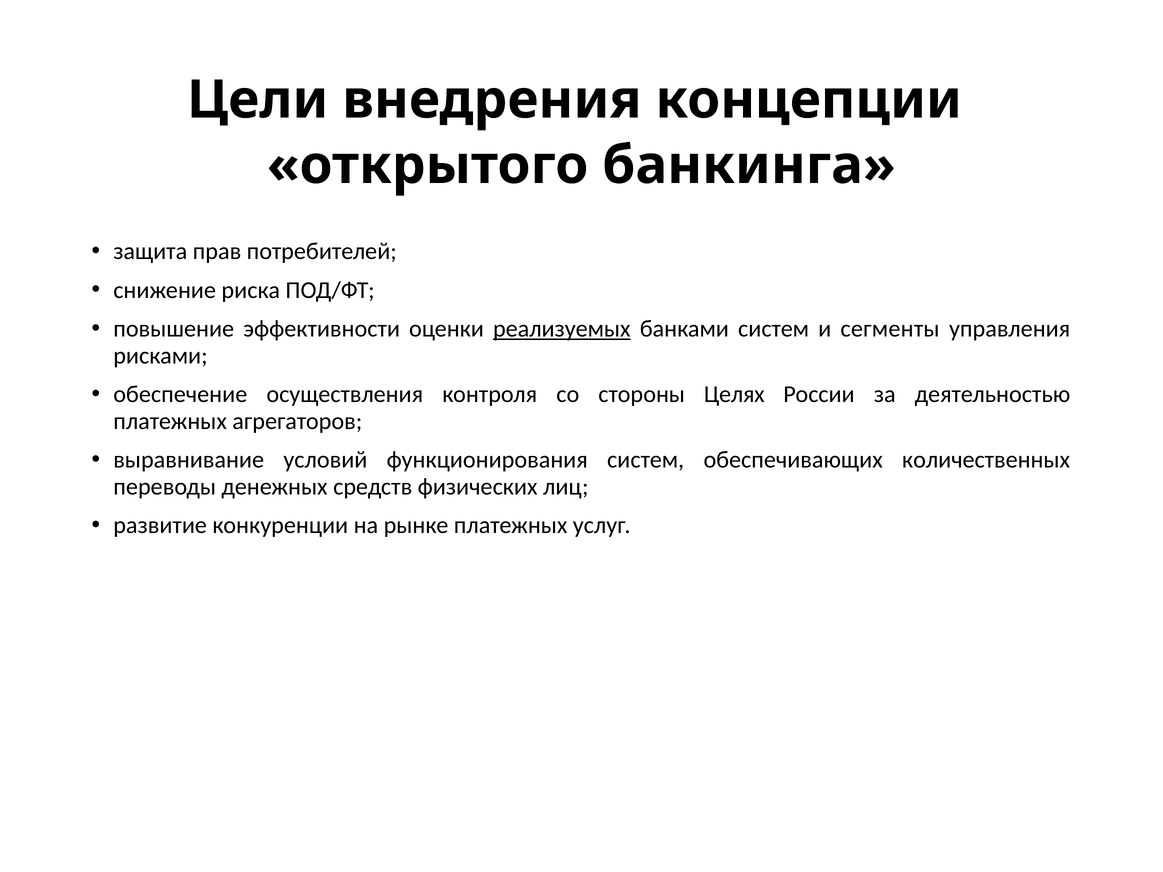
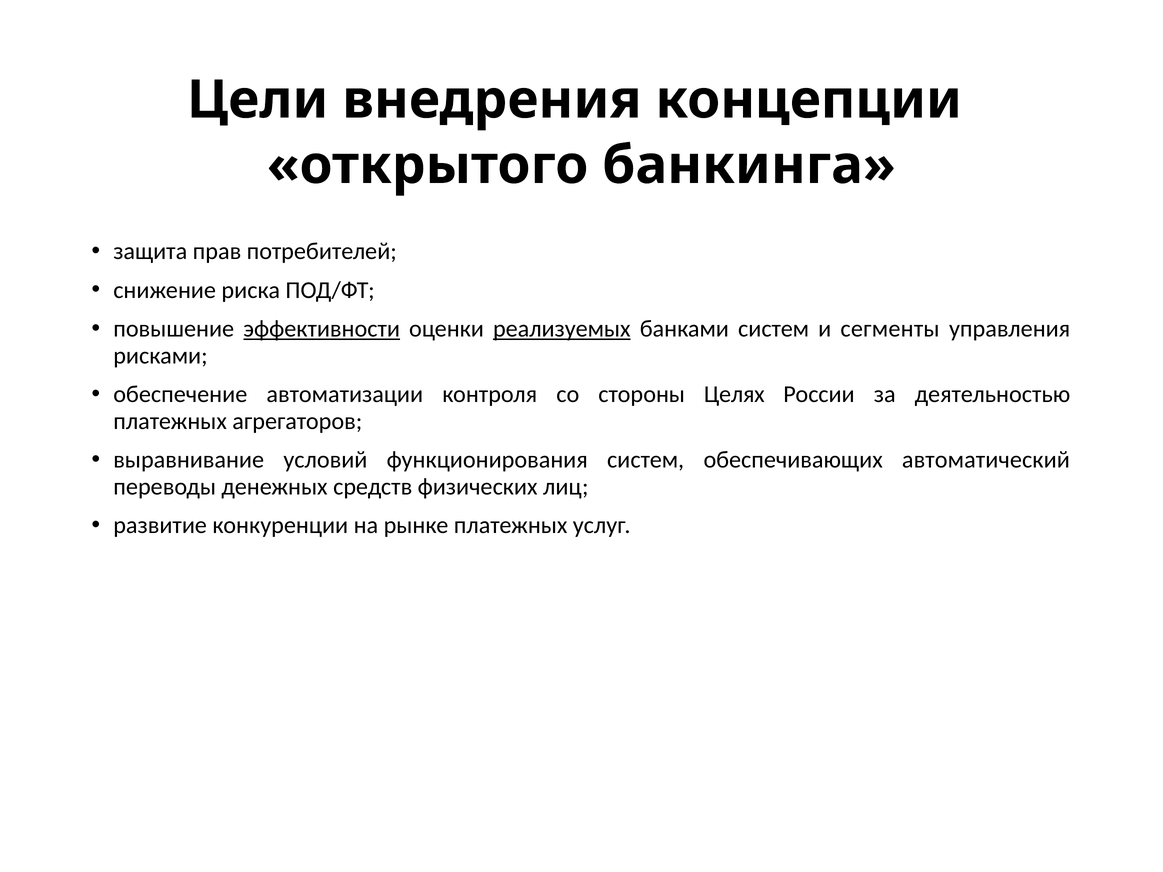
эффективности underline: none -> present
осуществления: осуществления -> автоматизации
количественных: количественных -> автоматический
